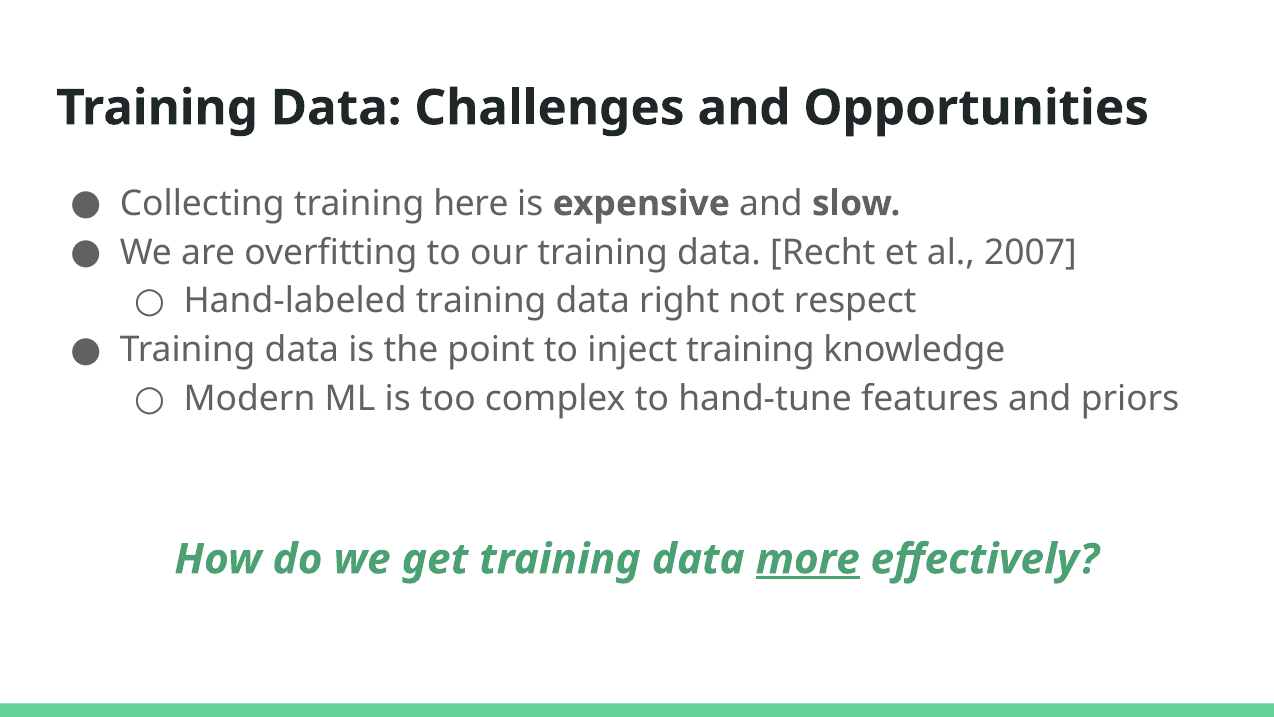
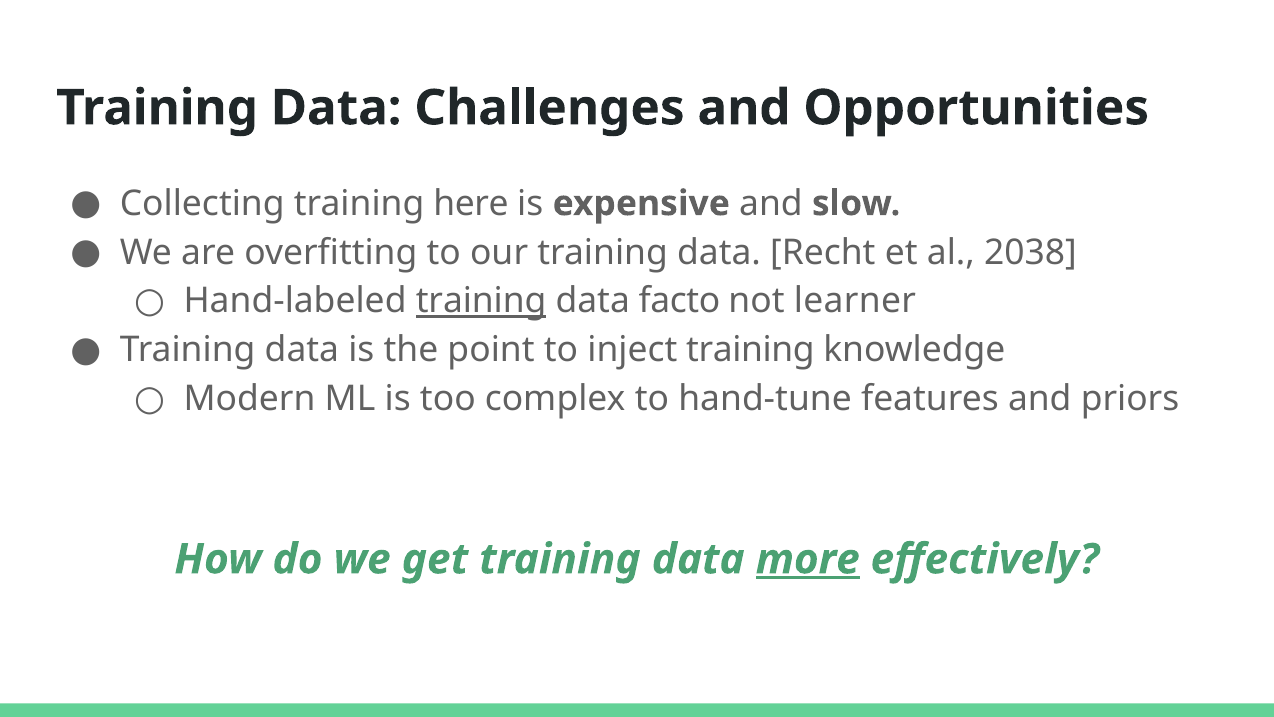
2007: 2007 -> 2038
training at (481, 301) underline: none -> present
right: right -> facto
respect: respect -> learner
